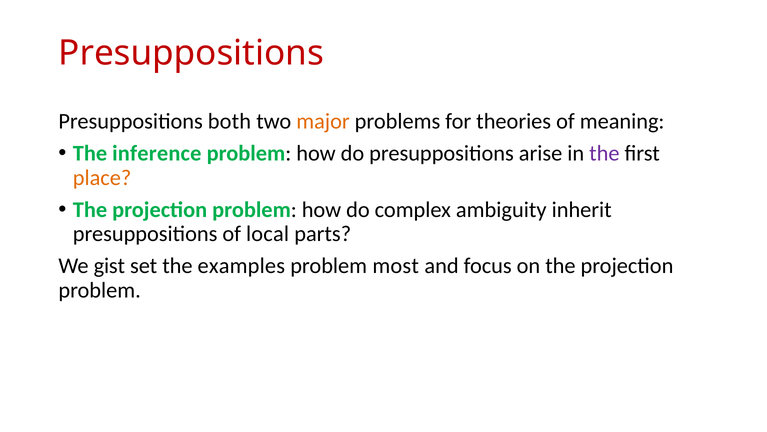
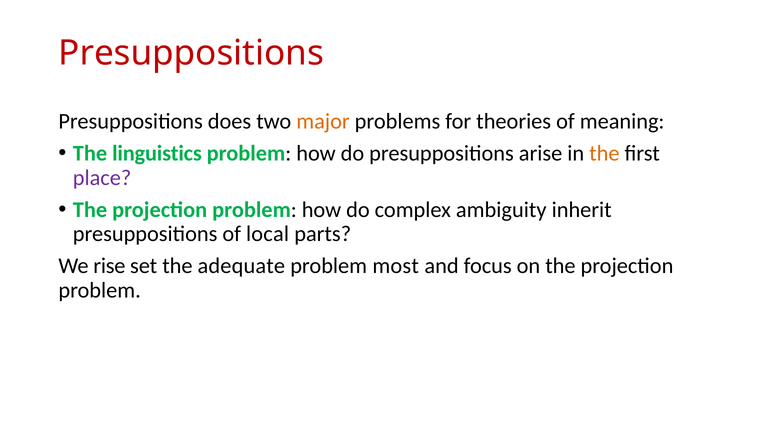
both: both -> does
inference: inference -> linguistics
the at (604, 153) colour: purple -> orange
place colour: orange -> purple
gist: gist -> rise
examples: examples -> adequate
